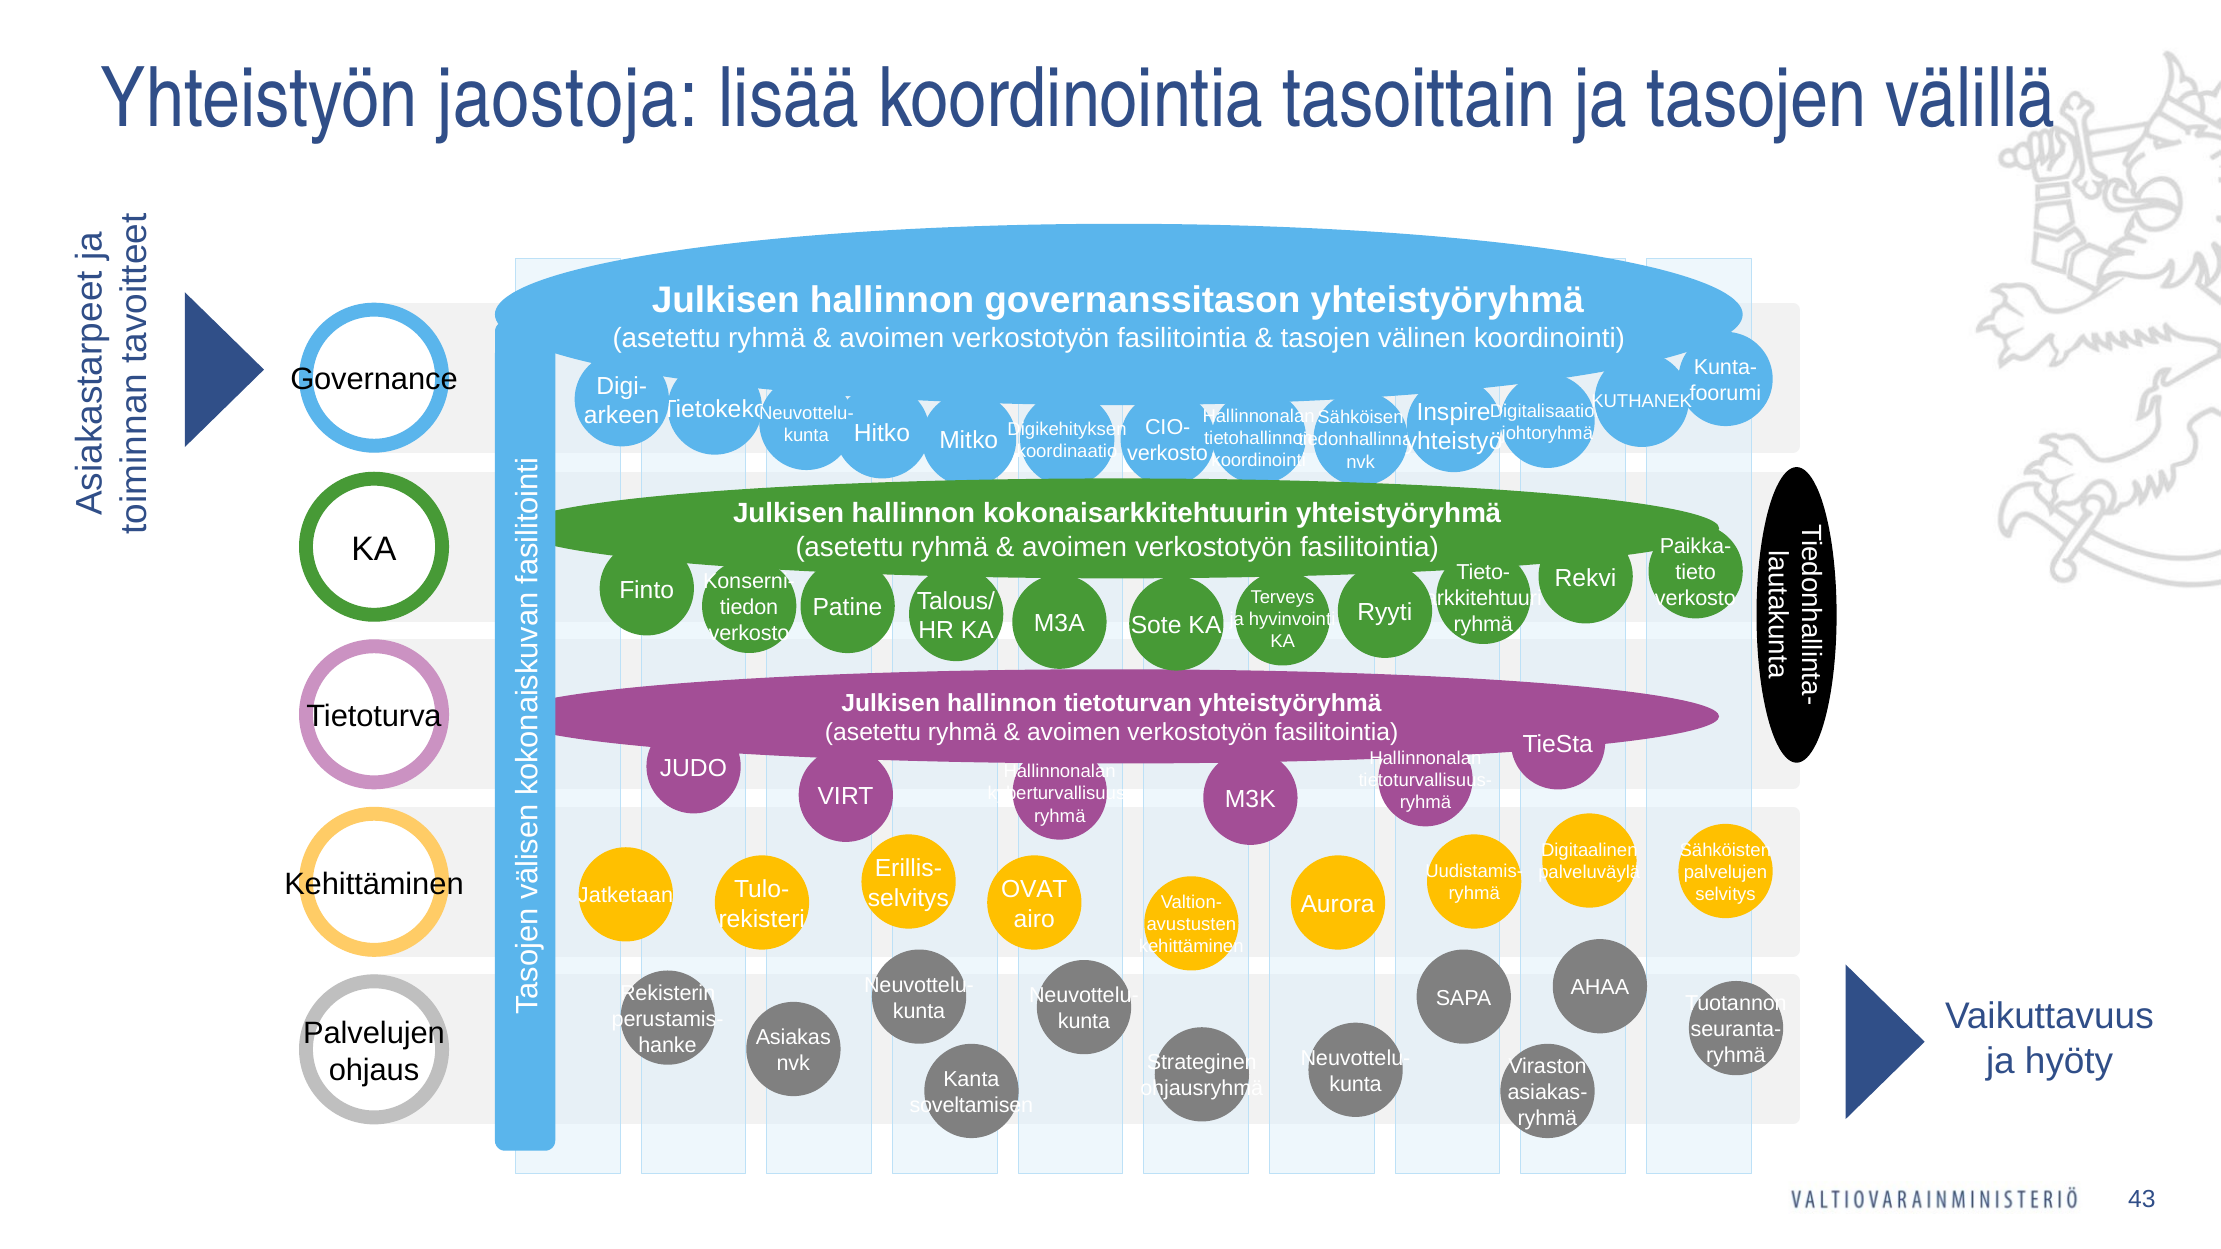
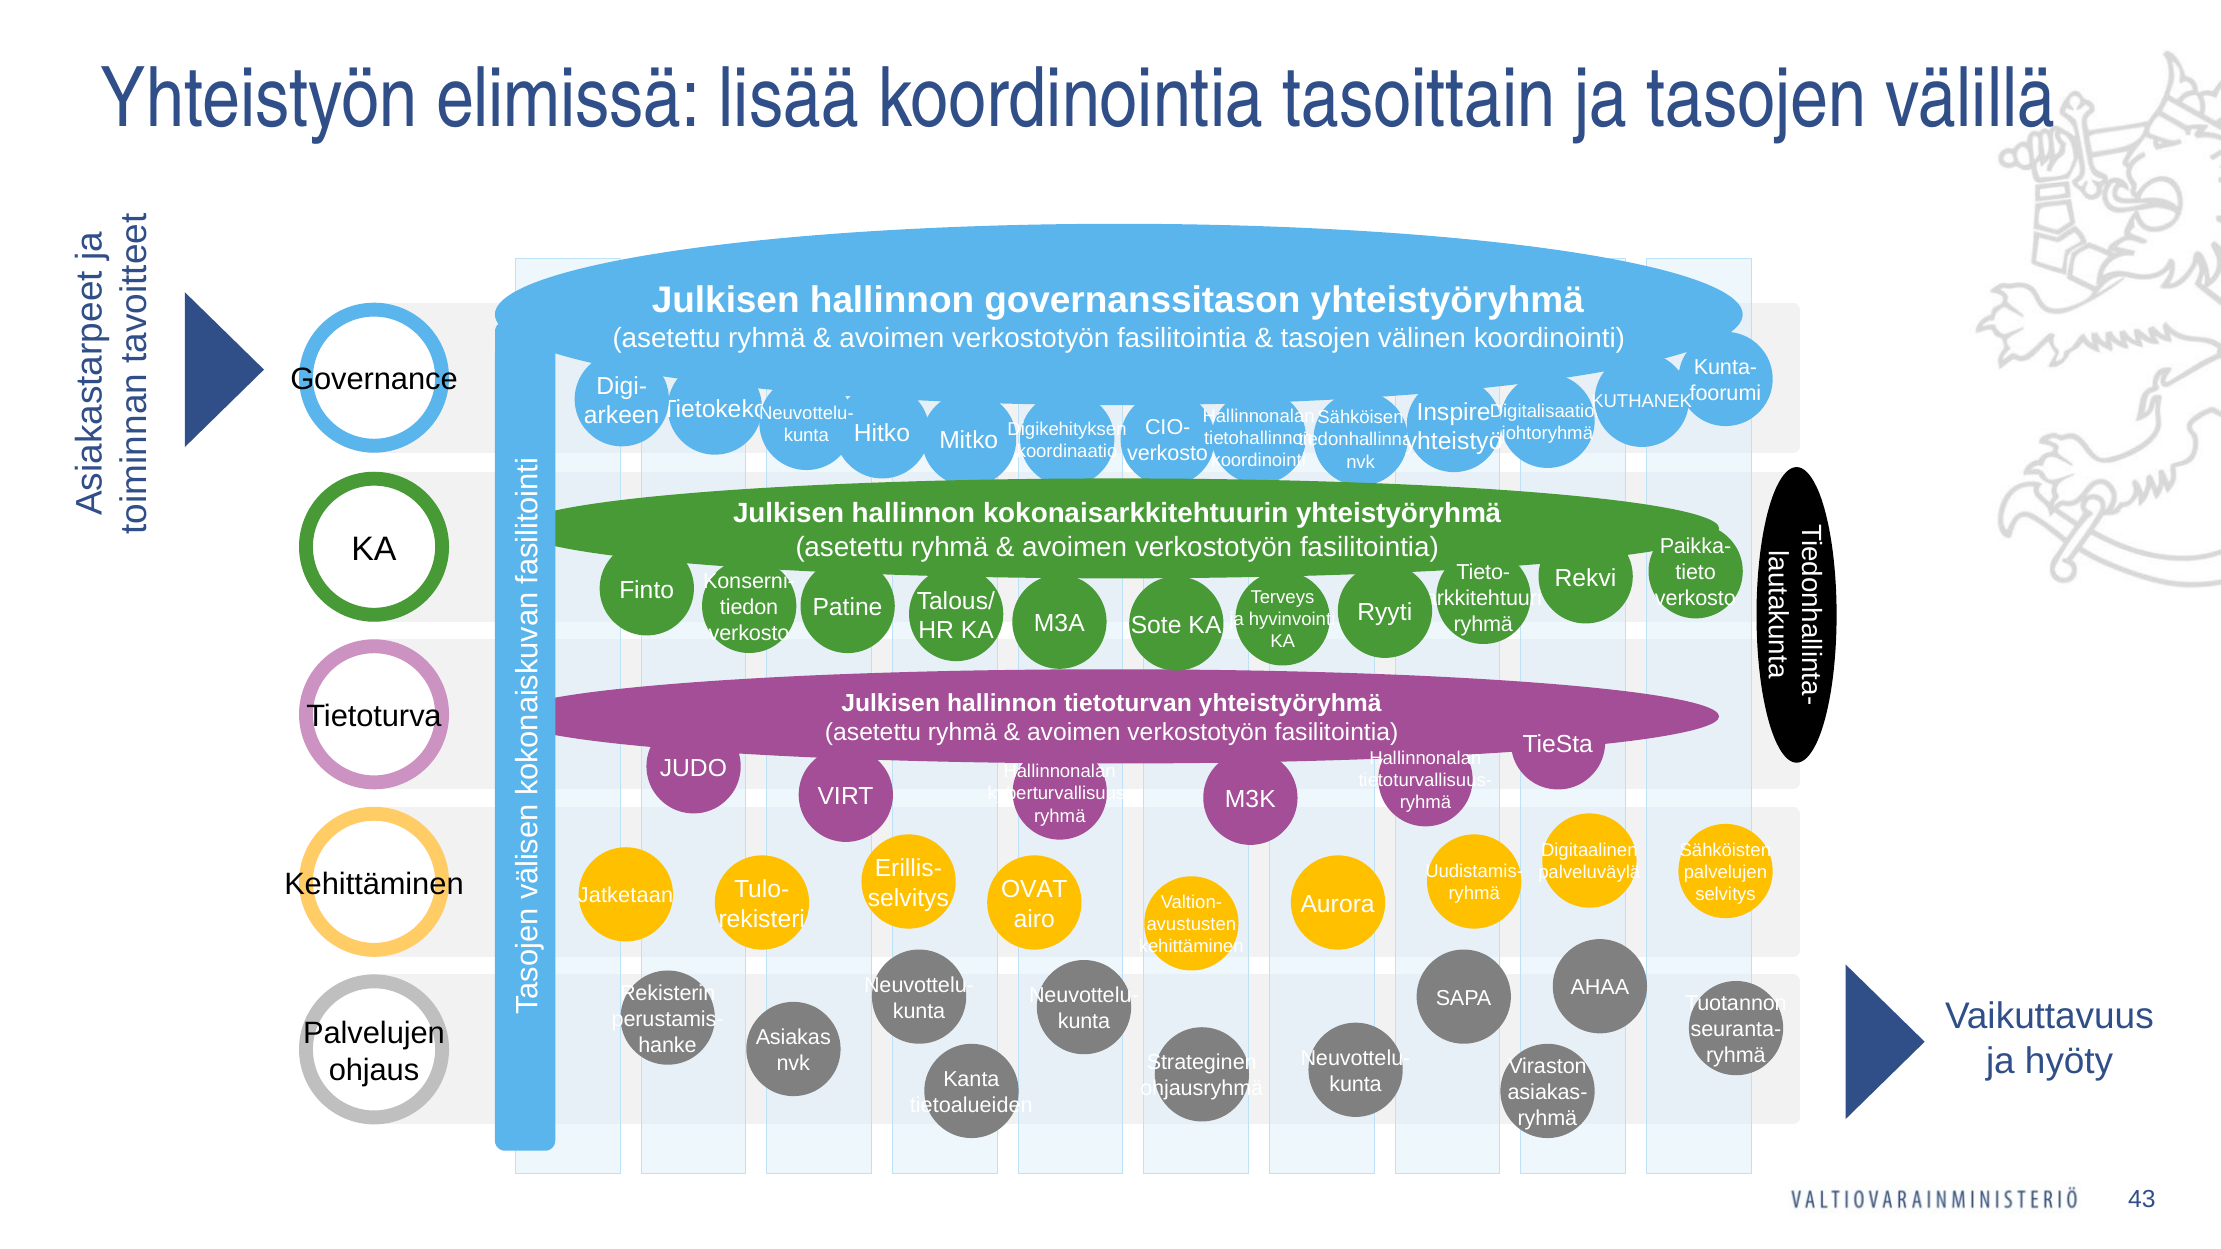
jaostoja: jaostoja -> elimissä
soveltamisen: soveltamisen -> tietoalueiden
